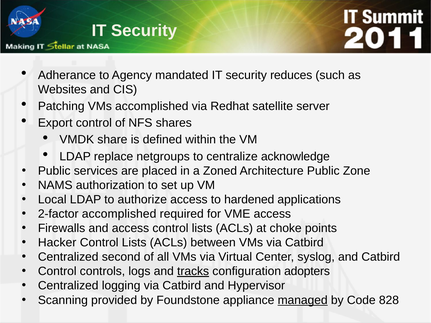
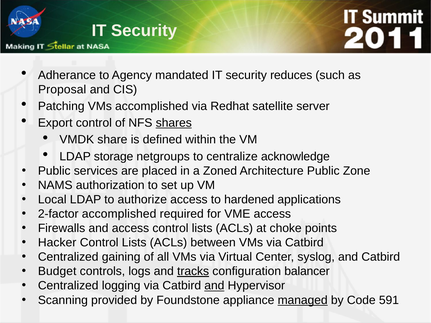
Websites: Websites -> Proposal
shares underline: none -> present
replace: replace -> storage
second: second -> gaining
Control at (57, 272): Control -> Budget
adopters: adopters -> balancer
and at (214, 286) underline: none -> present
828: 828 -> 591
